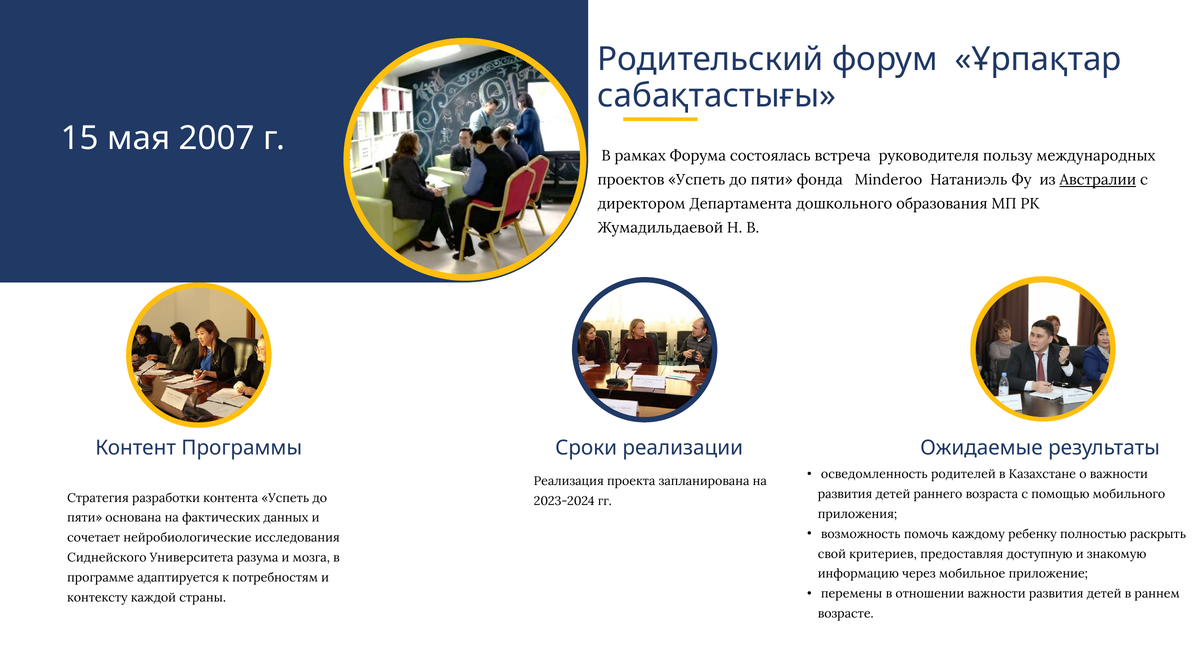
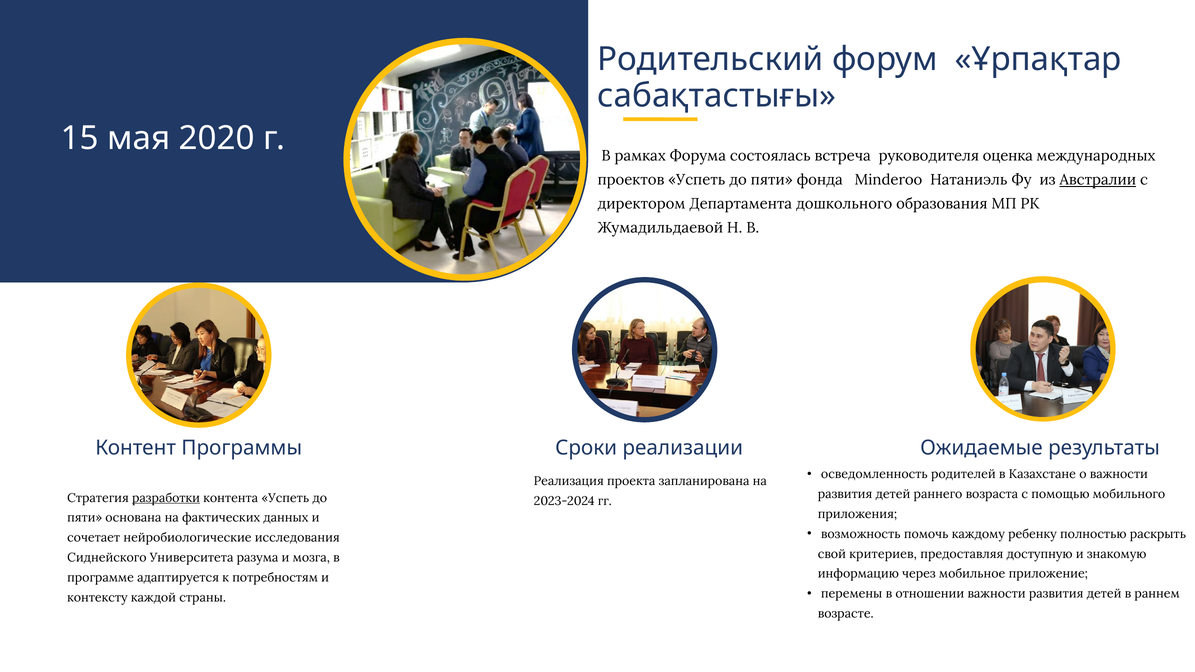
2007: 2007 -> 2020
пользу: пользу -> оценка
разработки underline: none -> present
